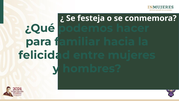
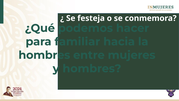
felicidad at (44, 55): felicidad -> hombres
